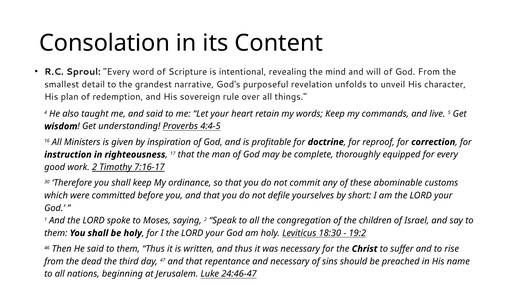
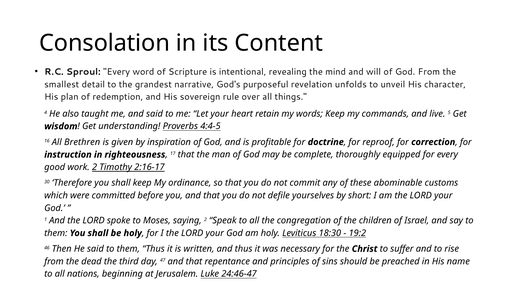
Ministers: Ministers -> Brethren
7:16-17: 7:16-17 -> 2:16-17
and necessary: necessary -> principles
